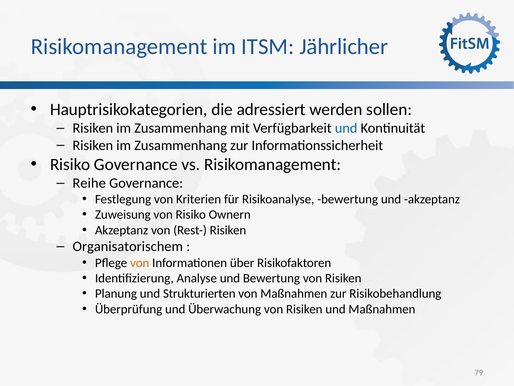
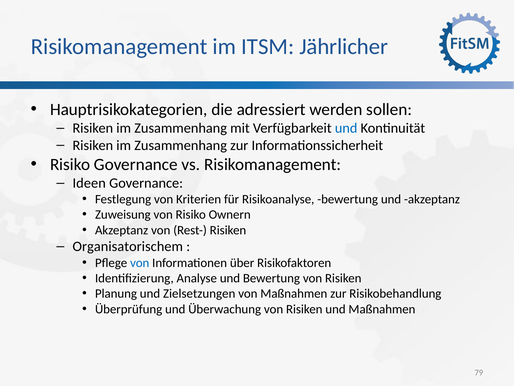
Reihe: Reihe -> Ideen
von at (140, 262) colour: orange -> blue
Strukturierten: Strukturierten -> Zielsetzungen
